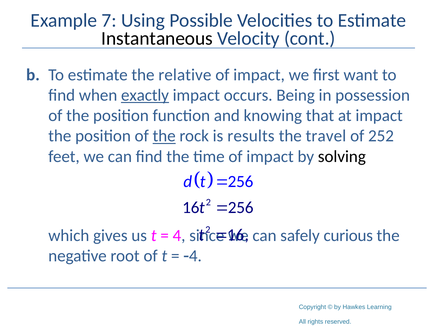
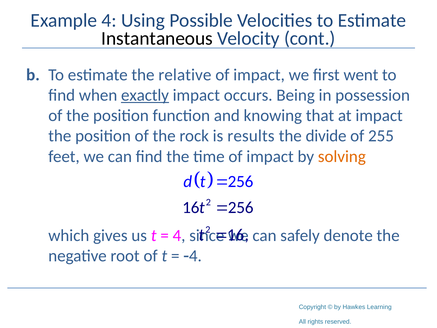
Example 7: 7 -> 4
want: want -> went
the at (164, 136) underline: present -> none
travel: travel -> divide
252: 252 -> 255
solving colour: black -> orange
curious: curious -> denote
